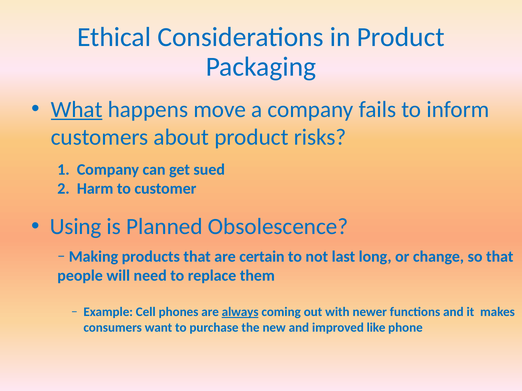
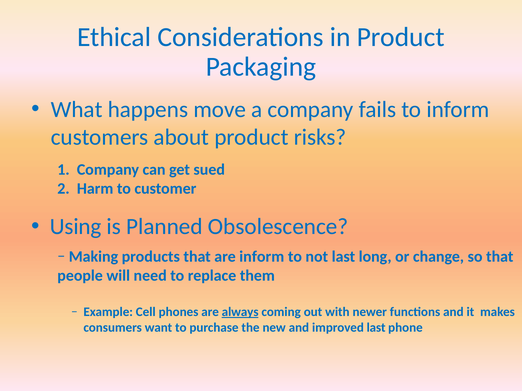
What underline: present -> none
are certain: certain -> inform
improved like: like -> last
